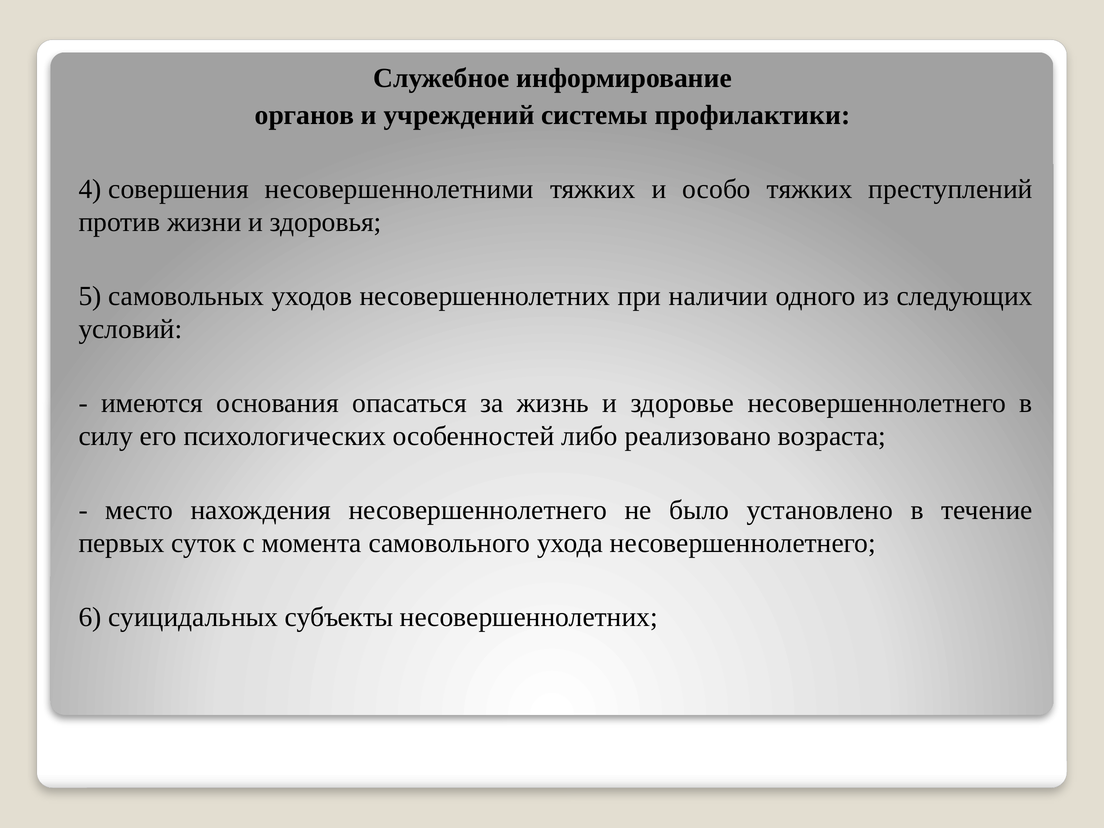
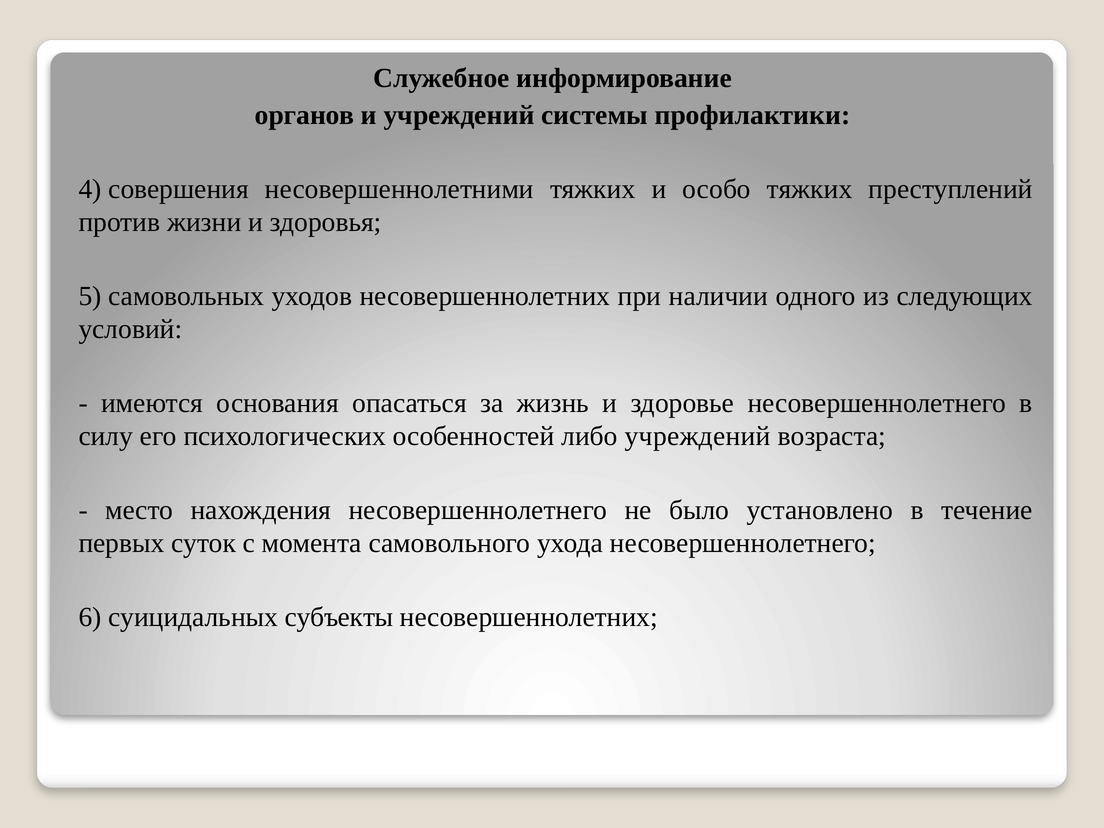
либо реализовано: реализовано -> учреждений
